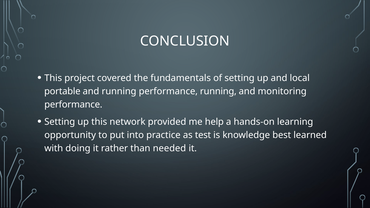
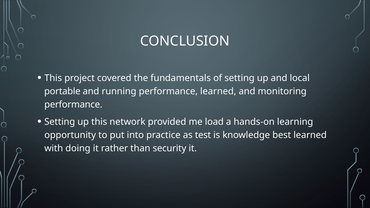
performance running: running -> learned
help: help -> load
needed: needed -> security
